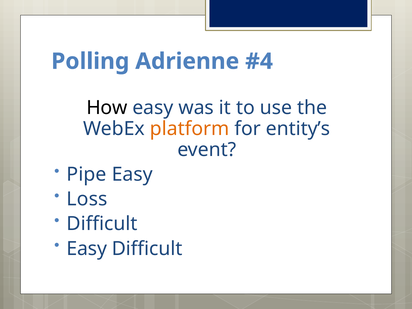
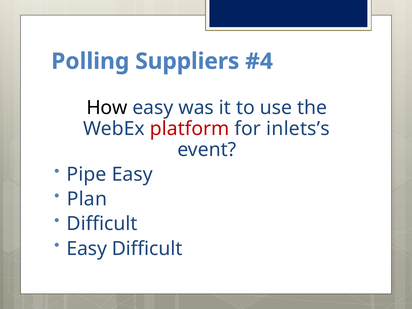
Adrienne: Adrienne -> Suppliers
platform colour: orange -> red
entity’s: entity’s -> inlets’s
Loss: Loss -> Plan
